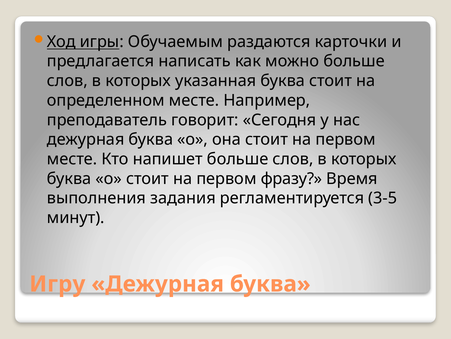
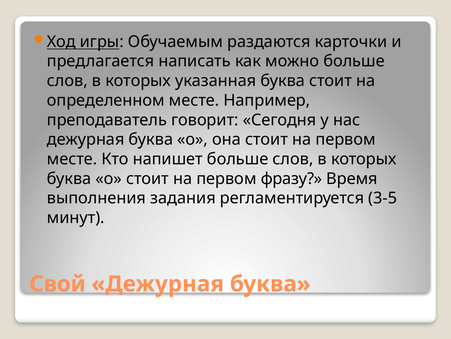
Игру: Игру -> Свой
